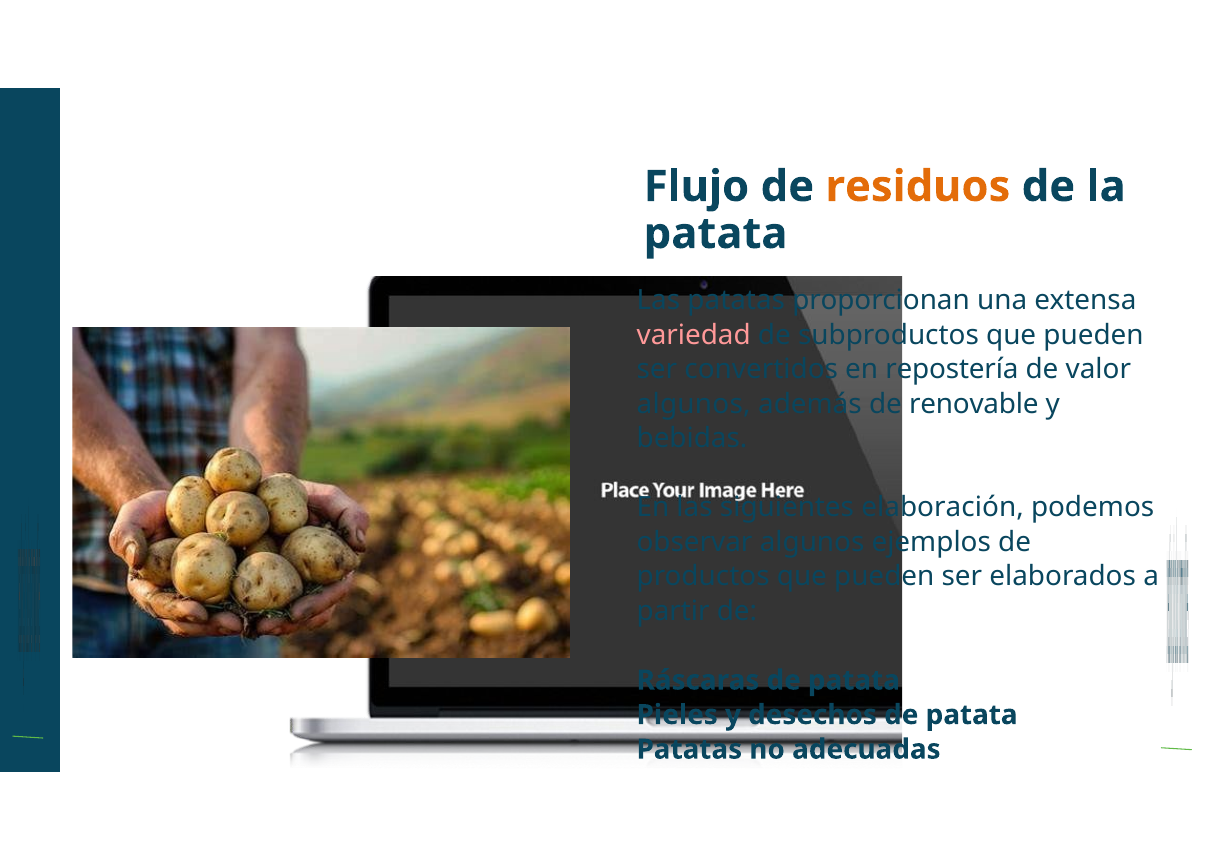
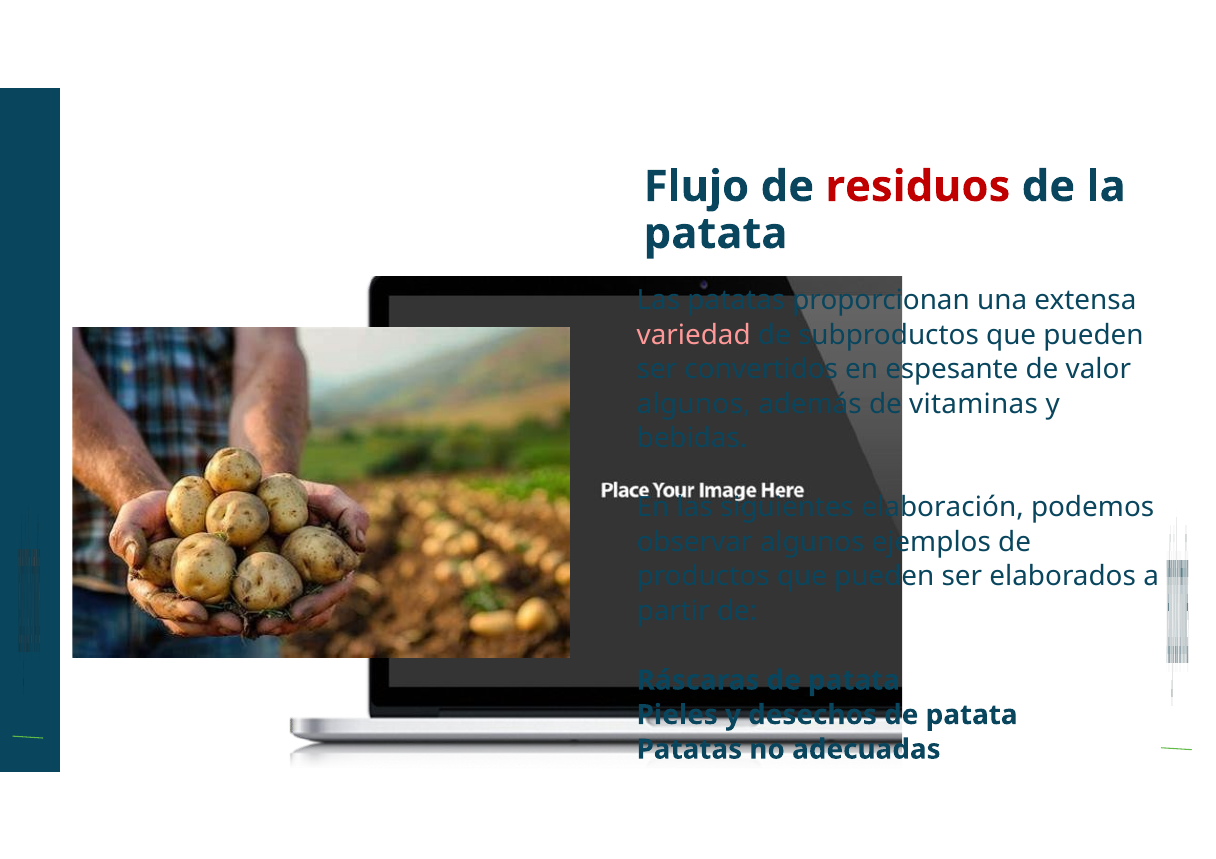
residuos colour: orange -> red
repostería: repostería -> espesante
renovable: renovable -> vitaminas
